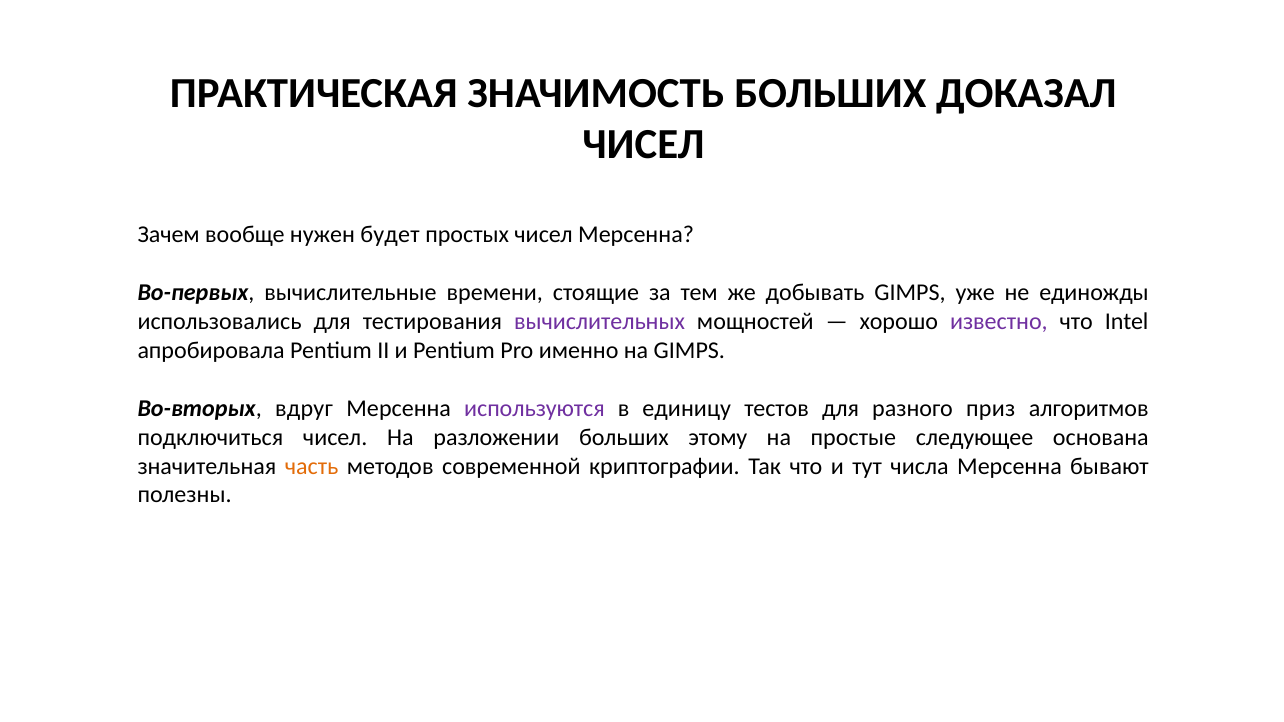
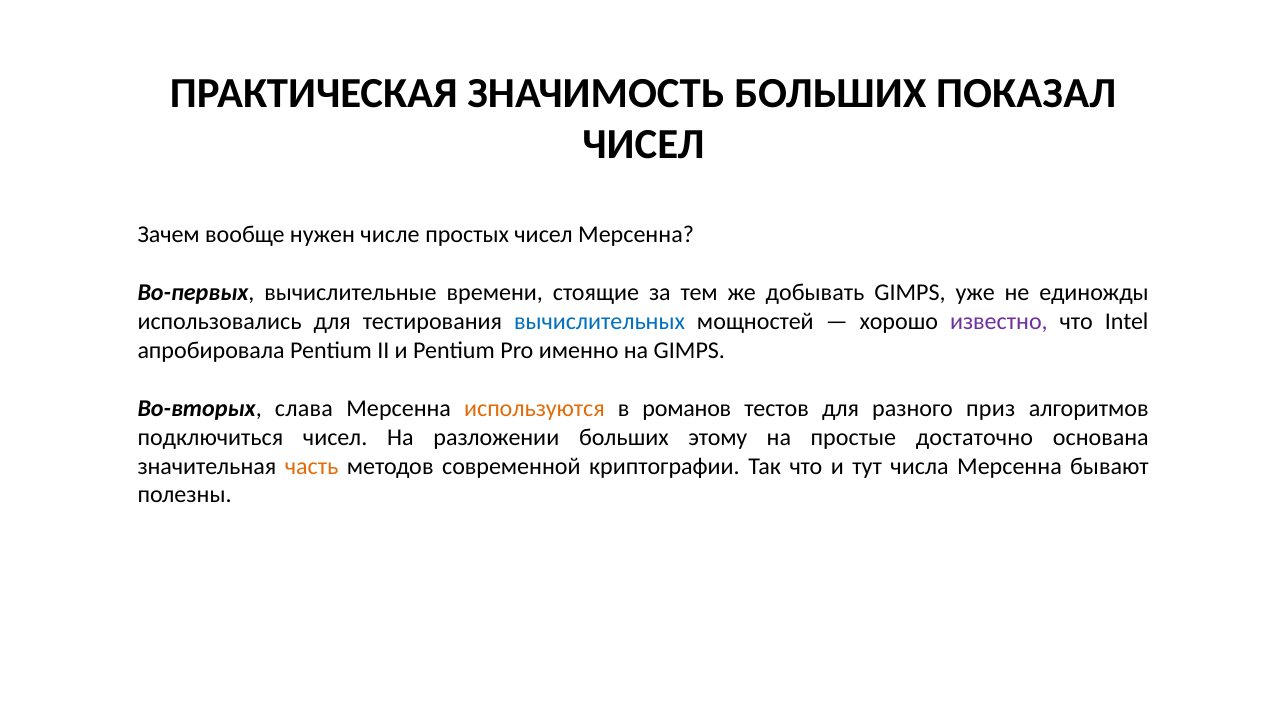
ДОКАЗАЛ: ДОКАЗАЛ -> ПОКАЗАЛ
будет: будет -> числе
вычислительных colour: purple -> blue
вдруг: вдруг -> слава
используются colour: purple -> orange
единицу: единицу -> романов
следующее: следующее -> достаточно
